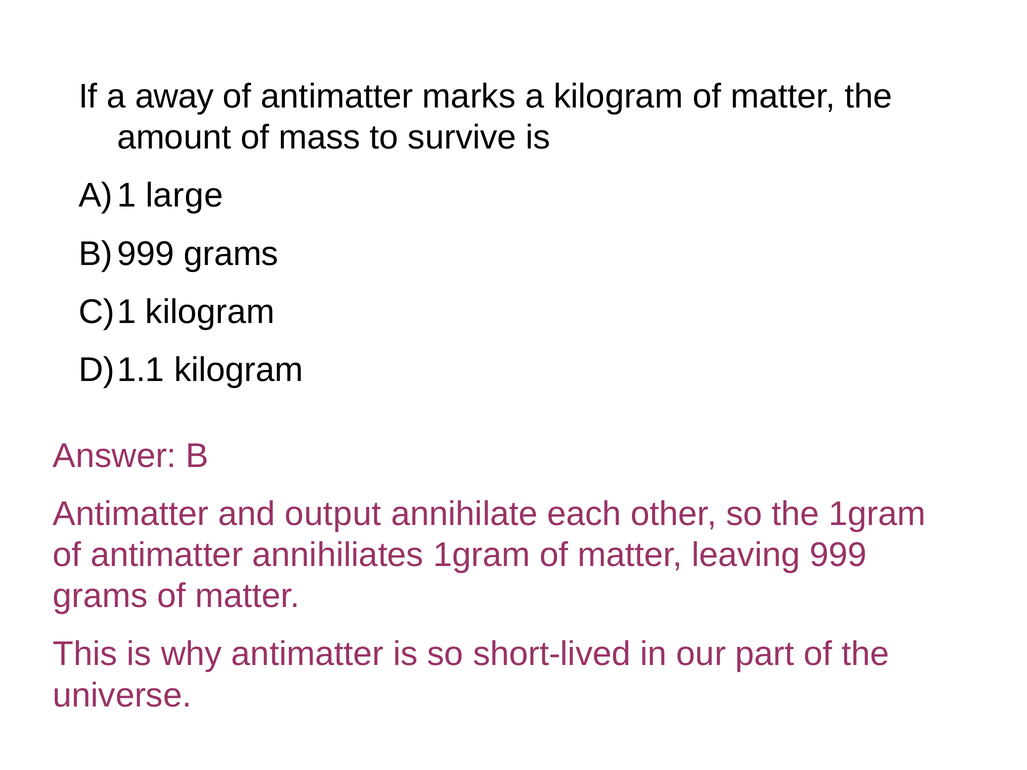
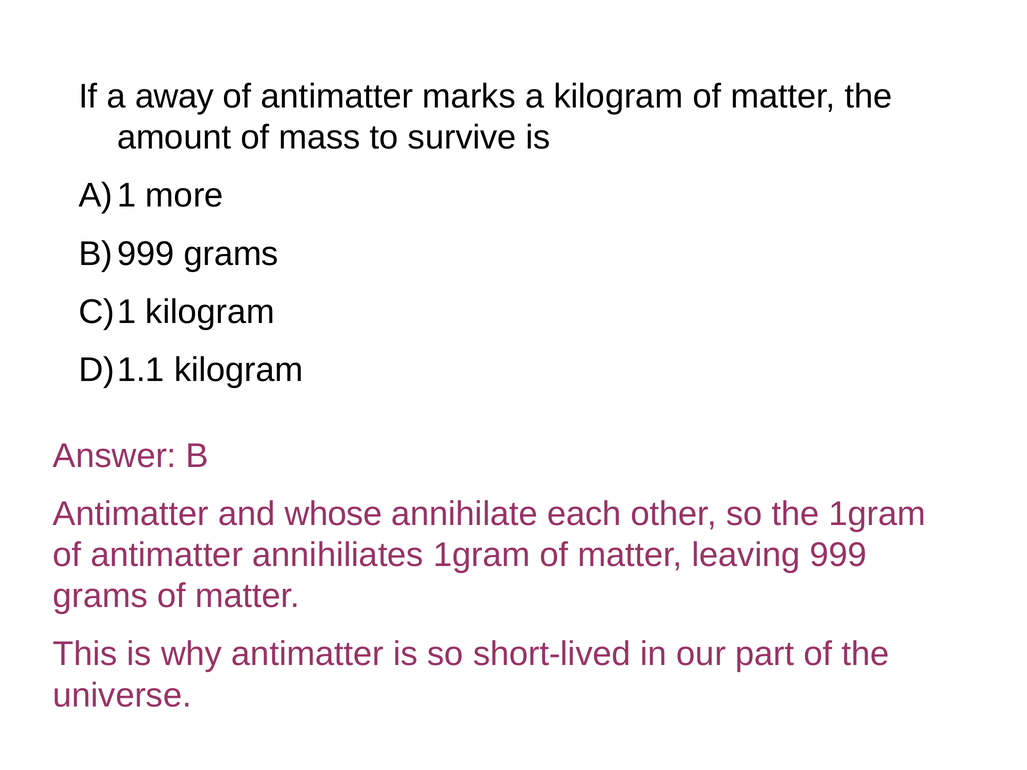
large: large -> more
output: output -> whose
